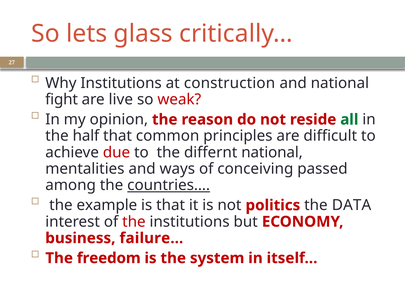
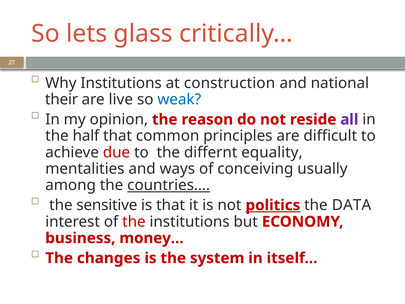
fight: fight -> their
weak colour: red -> blue
all colour: green -> purple
differnt national: national -> equality
passed: passed -> usually
example: example -> sensitive
politics underline: none -> present
failure…: failure… -> money…
freedom: freedom -> changes
